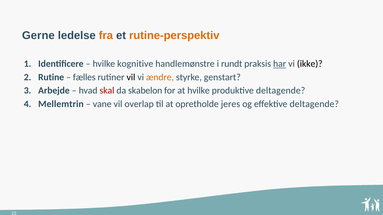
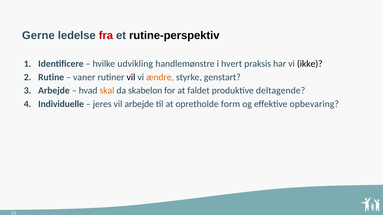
fra colour: orange -> red
rutine-perspektiv colour: orange -> black
kognitive: kognitive -> udvikling
rundt: rundt -> hvert
har underline: present -> none
fælles: fælles -> vaner
skal colour: red -> orange
at hvilke: hvilke -> faldet
Mellemtrin: Mellemtrin -> Individuelle
vane: vane -> jeres
vil overlap: overlap -> arbejde
jeres: jeres -> form
effektive deltagende: deltagende -> opbevaring
